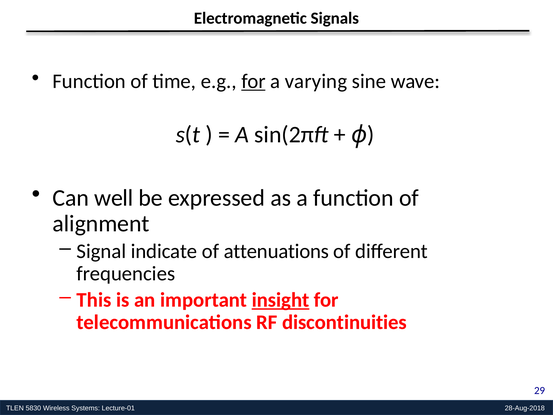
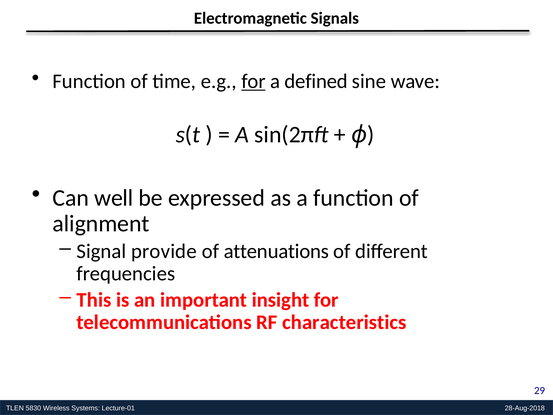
varying: varying -> defined
indicate: indicate -> provide
insight underline: present -> none
discontinuities: discontinuities -> characteristics
